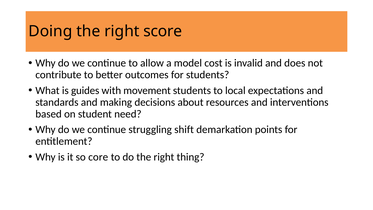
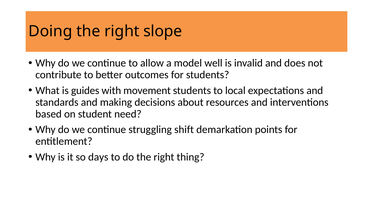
score: score -> slope
cost: cost -> well
core: core -> days
